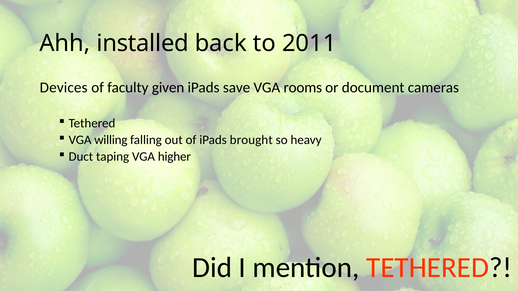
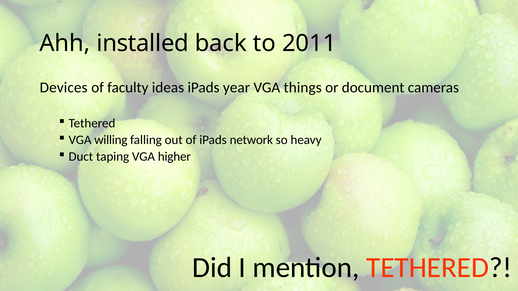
given: given -> ideas
save: save -> year
rooms: rooms -> things
brought: brought -> network
